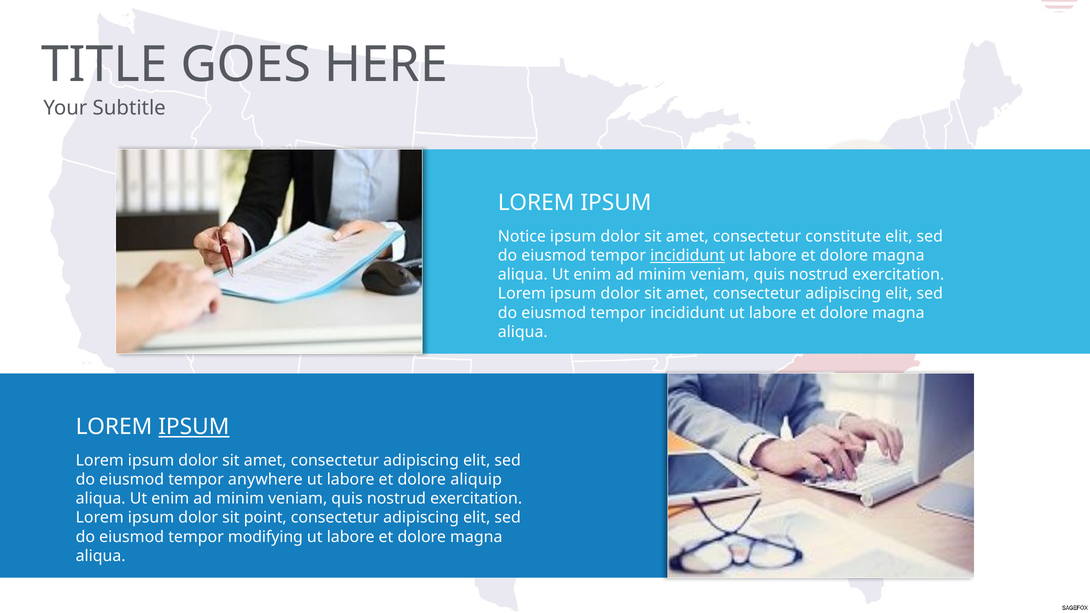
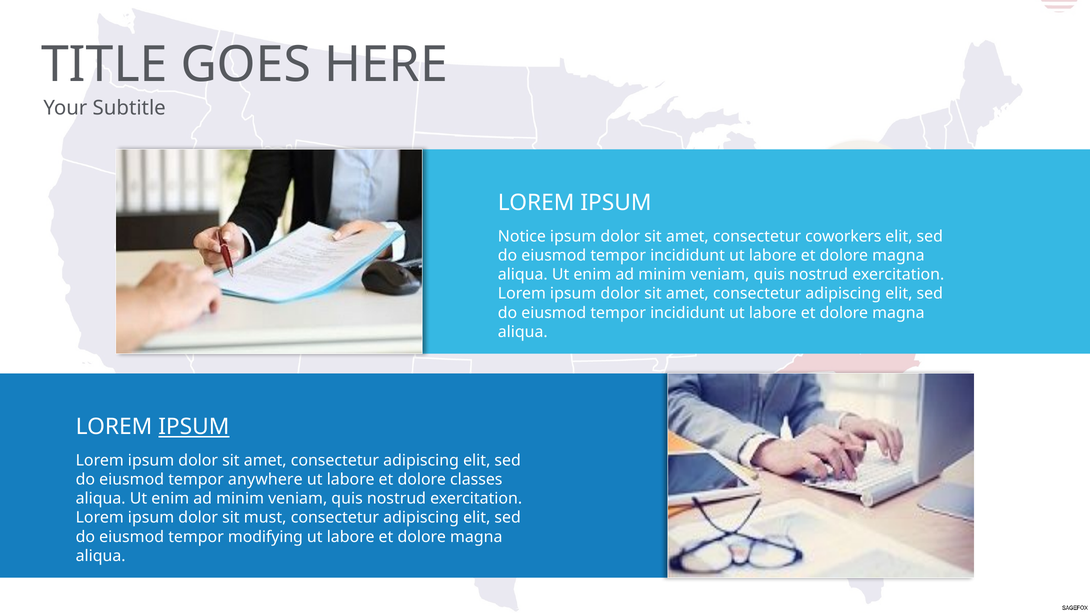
constitute: constitute -> coworkers
incididunt at (688, 256) underline: present -> none
aliquip: aliquip -> classes
point: point -> must
